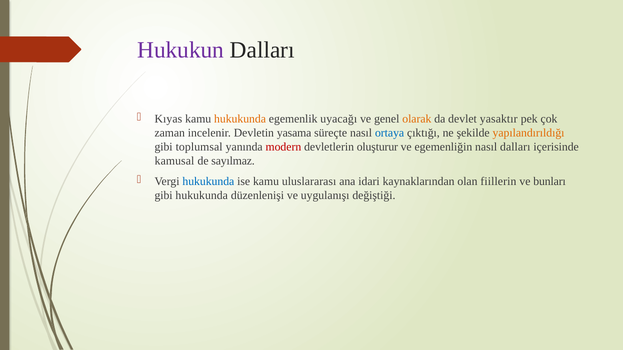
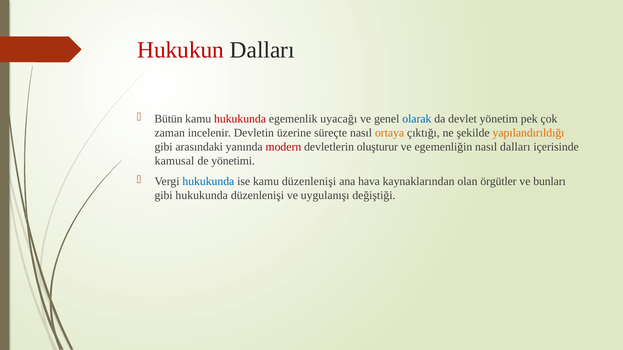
Hukukun colour: purple -> red
Kıyas: Kıyas -> Bütün
hukukunda at (240, 119) colour: orange -> red
olarak colour: orange -> blue
yasaktır: yasaktır -> yönetim
yasama: yasama -> üzerine
ortaya colour: blue -> orange
toplumsal: toplumsal -> arasındaki
sayılmaz: sayılmaz -> yönetimi
kamu uluslararası: uluslararası -> düzenlenişi
idari: idari -> hava
fiillerin: fiillerin -> örgütler
